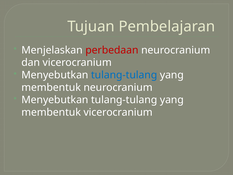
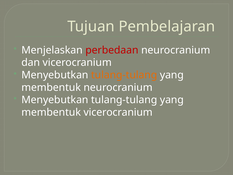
tulang-tulang at (124, 75) colour: blue -> orange
